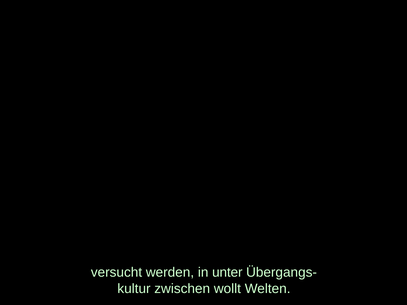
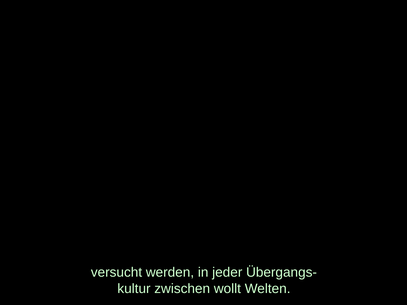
unter: unter -> jeder
